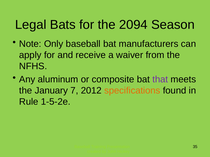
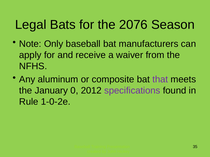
2094: 2094 -> 2076
7: 7 -> 0
specifications colour: orange -> purple
1-5-2e: 1-5-2e -> 1-0-2e
